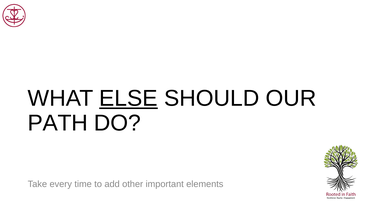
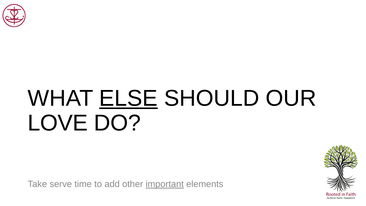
PATH: PATH -> LOVE
every: every -> serve
important underline: none -> present
